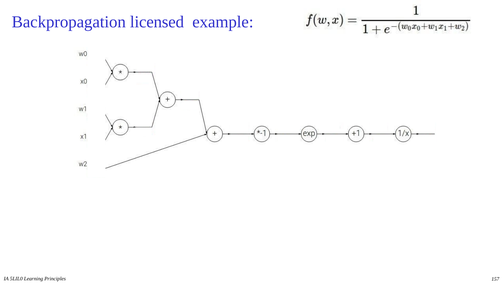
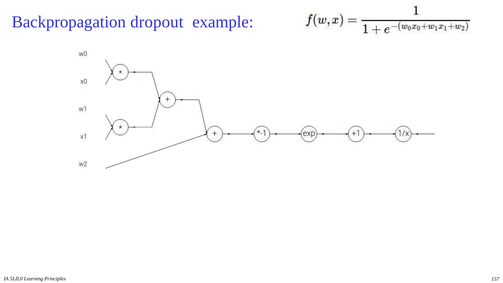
licensed: licensed -> dropout
